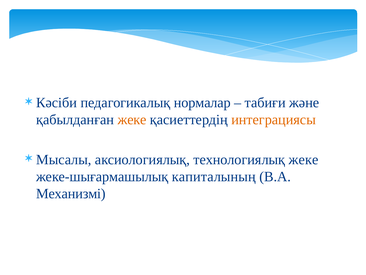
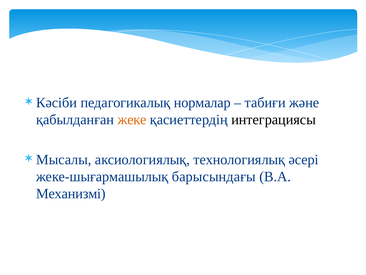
интеграциясы colour: orange -> black
технологиялық жеке: жеке -> әсері
капиталының: капиталының -> барысындағы
